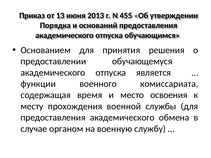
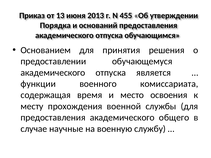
обмена: обмена -> общего
органом: органом -> научные
